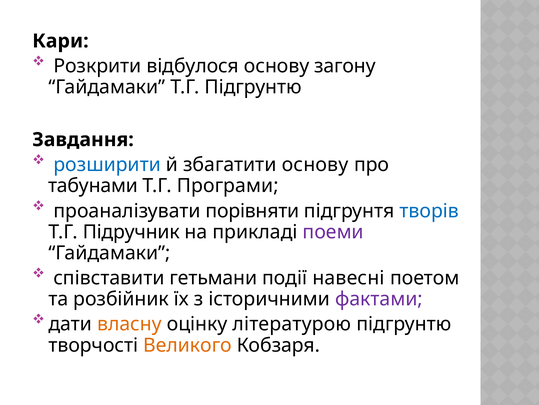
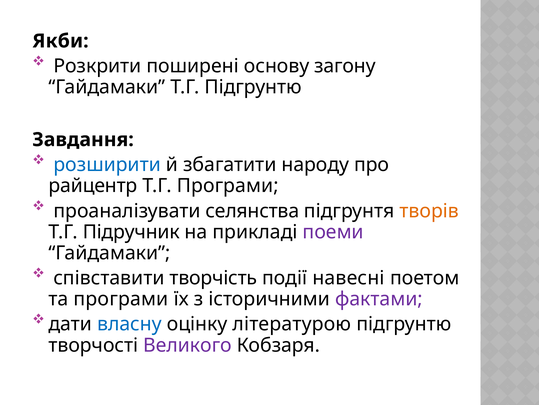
Кари: Кари -> Якби
відбулося: відбулося -> поширені
збагатити основу: основу -> народу
табунами: табунами -> райцентр
порівняти: порівняти -> селянства
творів colour: blue -> orange
гетьмани: гетьмани -> творчість
та розбійник: розбійник -> програми
власну colour: orange -> blue
Великого colour: orange -> purple
